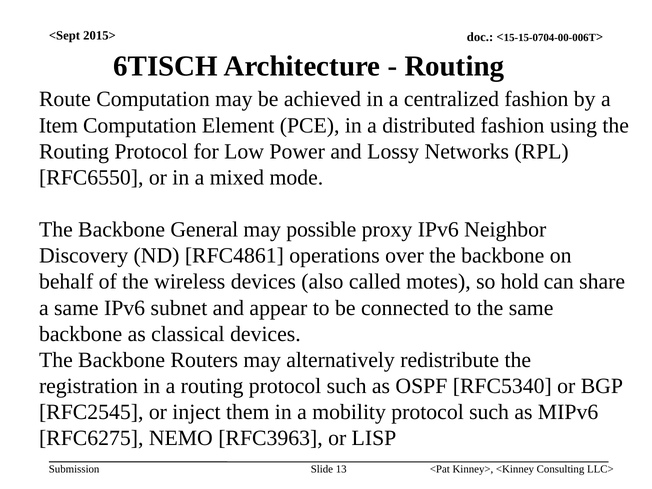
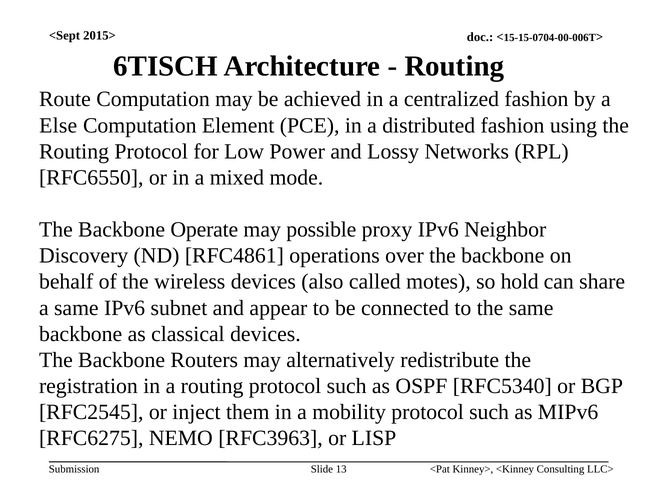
Item: Item -> Else
General: General -> Operate
